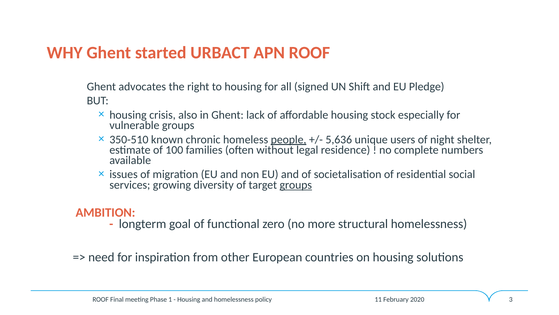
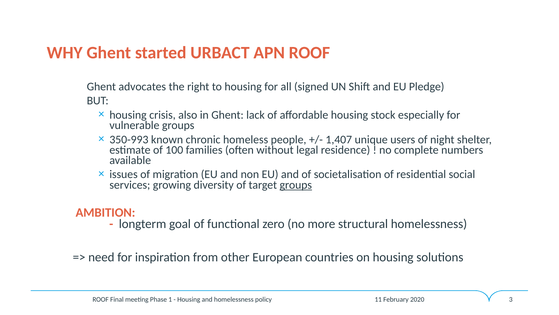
350-510: 350-510 -> 350-993
people underline: present -> none
5,636: 5,636 -> 1,407
